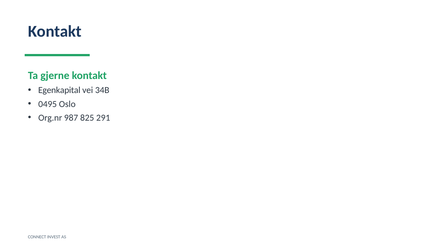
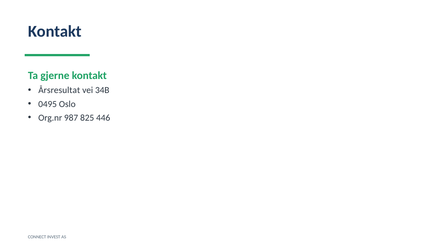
Egenkapital: Egenkapital -> Årsresultat
291: 291 -> 446
